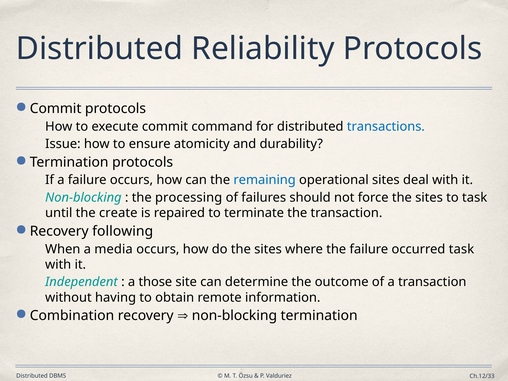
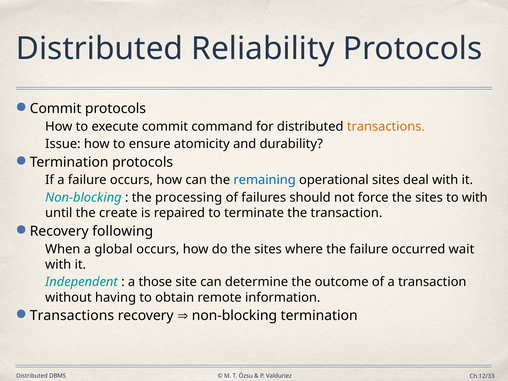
transactions at (386, 126) colour: blue -> orange
to task: task -> with
media: media -> global
occurred task: task -> wait
Combination at (72, 316): Combination -> Transactions
